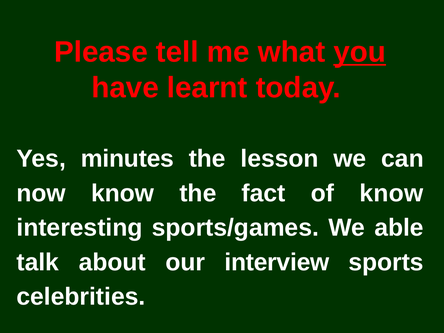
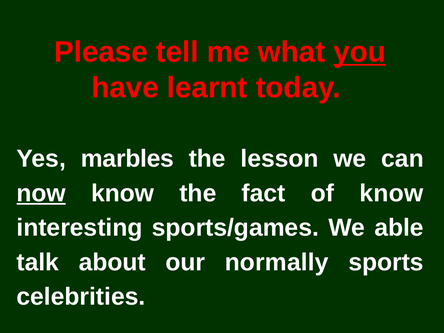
minutes: minutes -> marbles
now underline: none -> present
interview: interview -> normally
